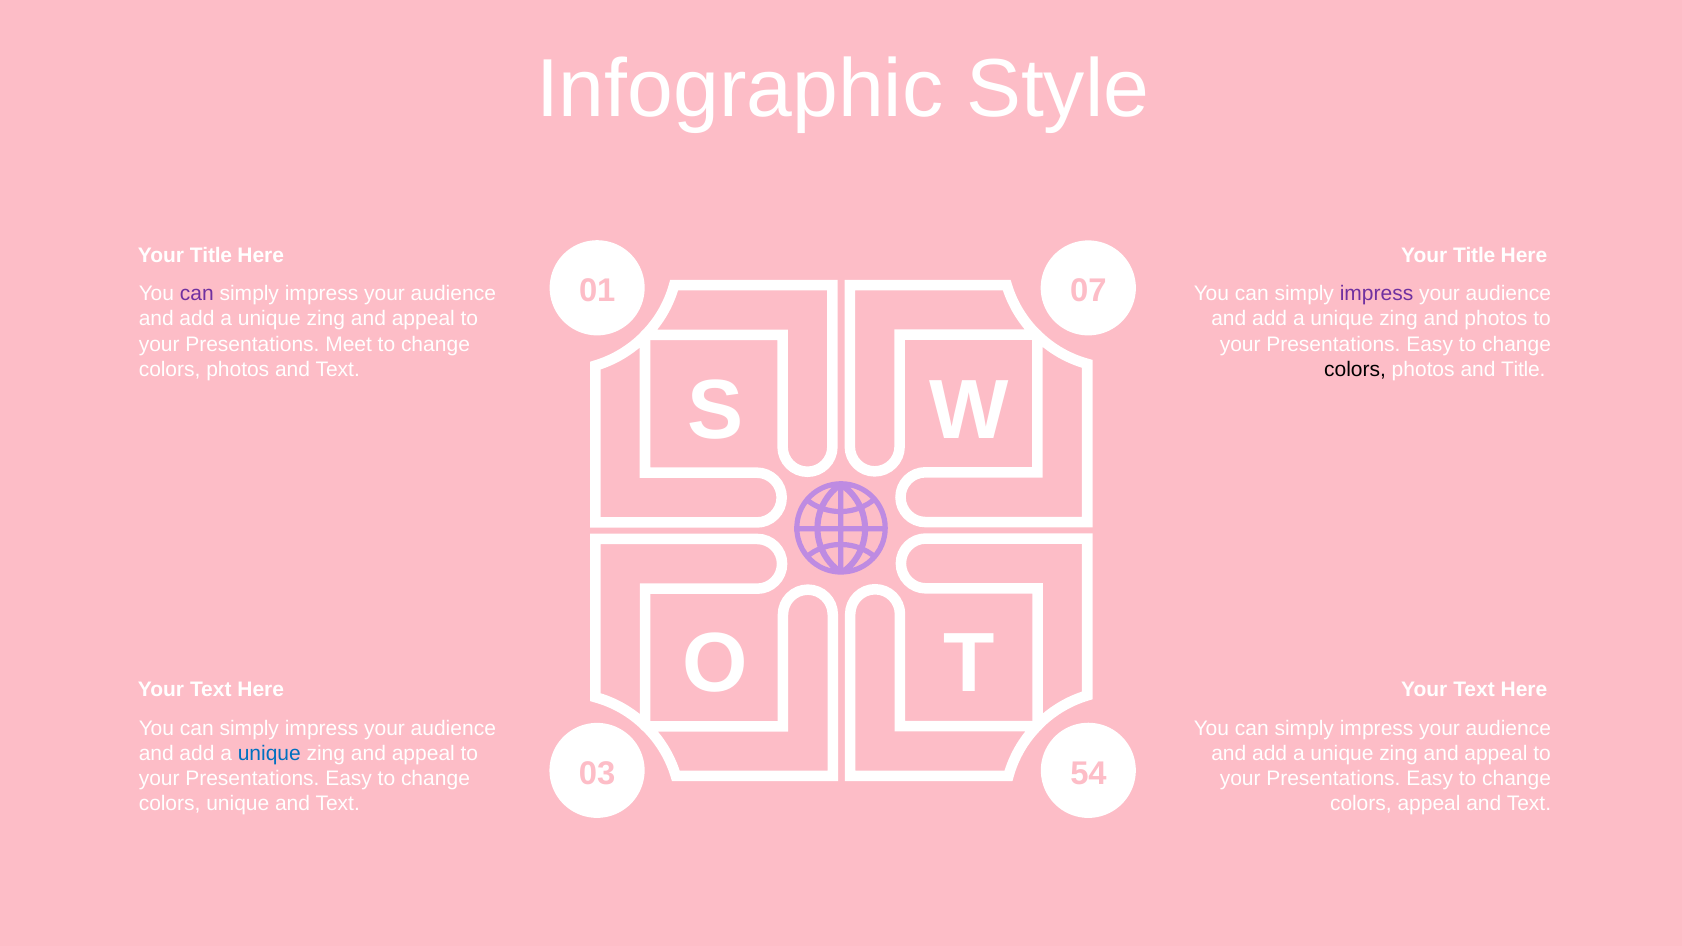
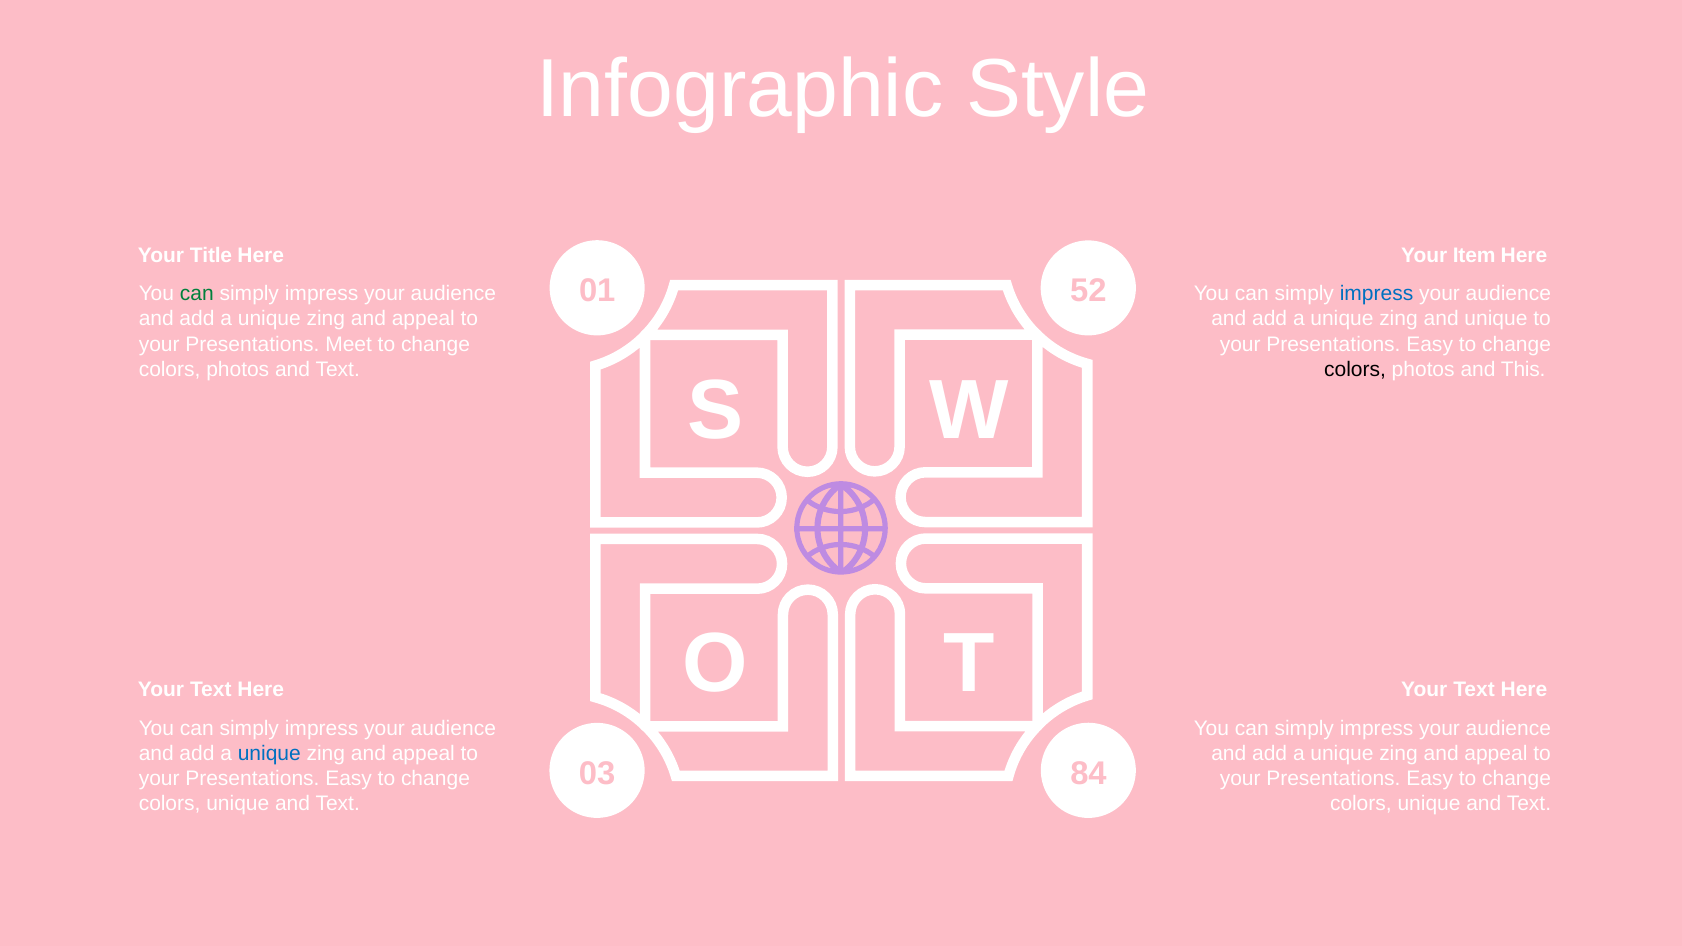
Title at (1474, 255): Title -> Item
07: 07 -> 52
can at (197, 294) colour: purple -> green
impress at (1377, 294) colour: purple -> blue
and photos: photos -> unique
and Title: Title -> This
54: 54 -> 84
appeal at (1429, 804): appeal -> unique
